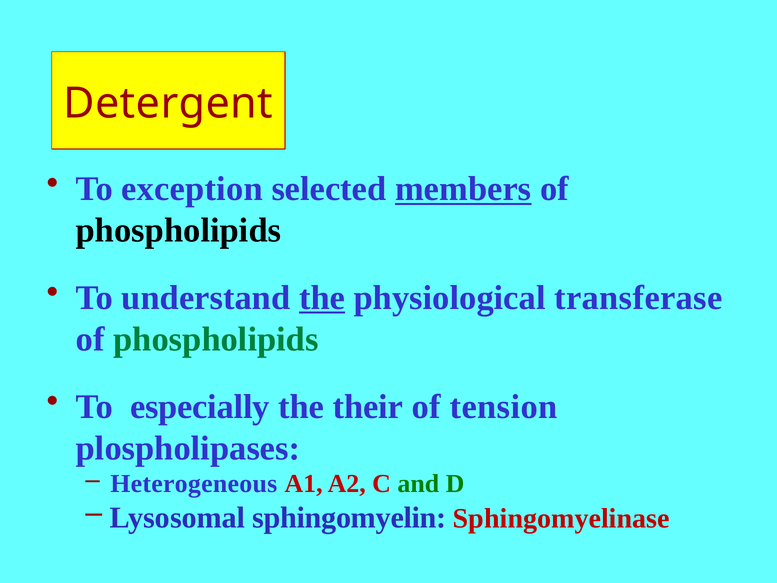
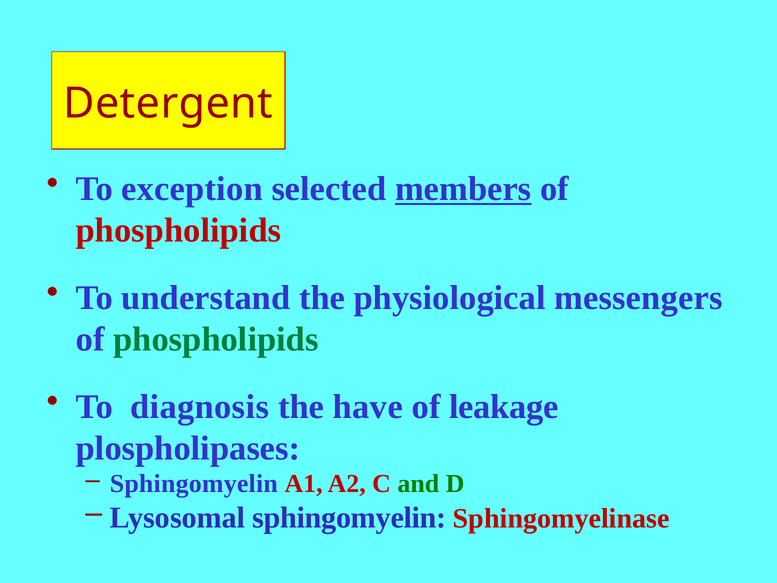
phospholipids at (178, 230) colour: black -> red
the at (322, 298) underline: present -> none
transferase: transferase -> messengers
especially: especially -> diagnosis
their: their -> have
tension: tension -> leakage
Heterogeneous at (194, 484): Heterogeneous -> Sphingomyelin
